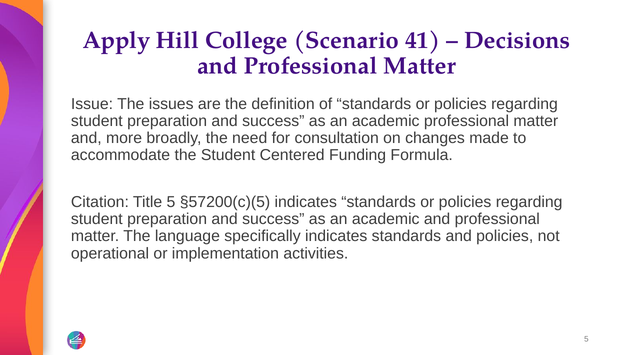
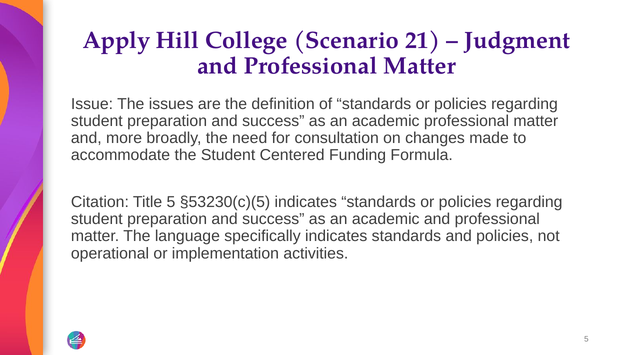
41: 41 -> 21
Decisions: Decisions -> Judgment
§57200(c)(5: §57200(c)(5 -> §53230(c)(5
